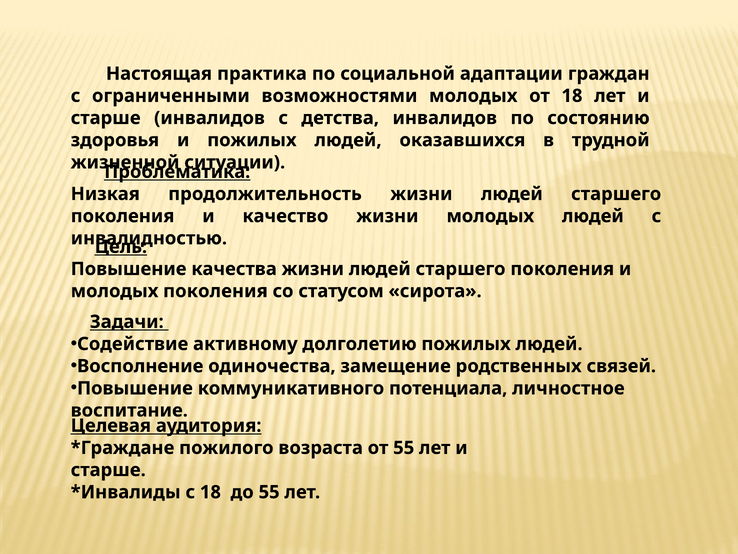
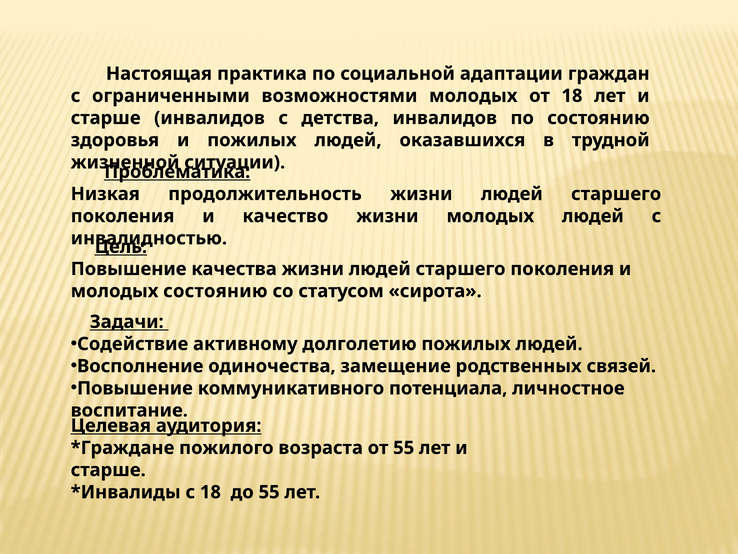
молодых поколения: поколения -> состоянию
